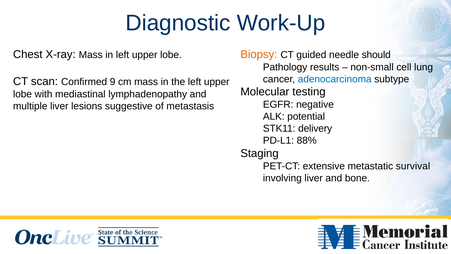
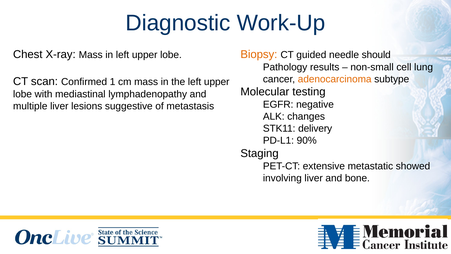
adenocarcinoma colour: blue -> orange
9: 9 -> 1
potential: potential -> changes
88%: 88% -> 90%
survival: survival -> showed
